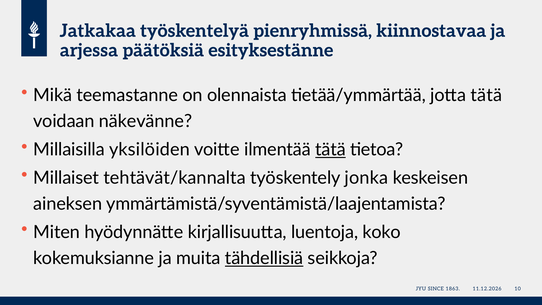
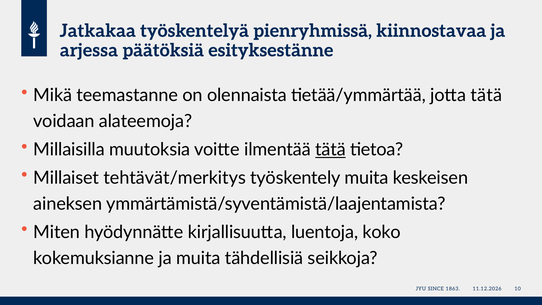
näkevänne: näkevänne -> alateemoja
yksilöiden: yksilöiden -> muutoksia
tehtävät/kannalta: tehtävät/kannalta -> tehtävät/merkitys
työskentely jonka: jonka -> muita
tähdellisiä underline: present -> none
